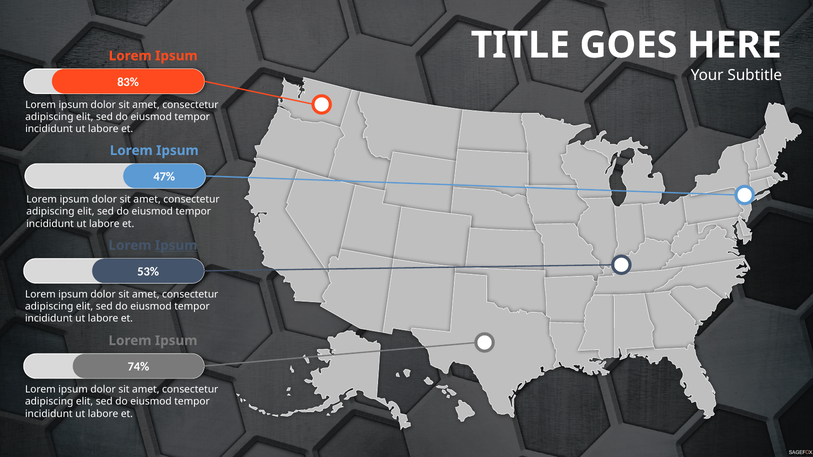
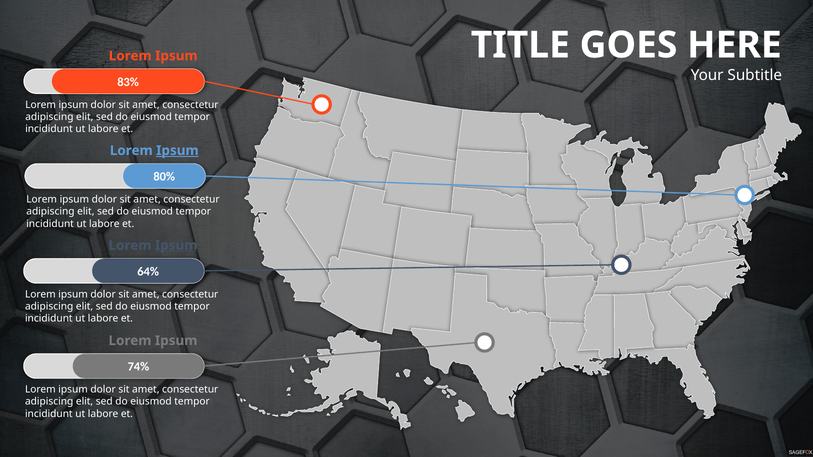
Ipsum at (177, 151) underline: none -> present
47%: 47% -> 80%
53%: 53% -> 64%
